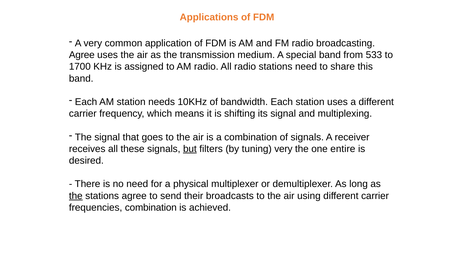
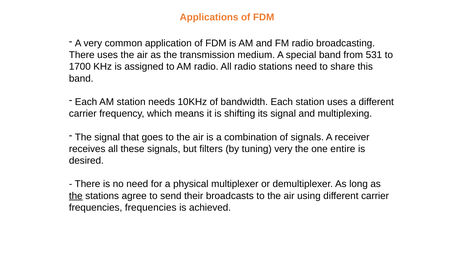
Agree at (82, 55): Agree -> There
533: 533 -> 531
but underline: present -> none
frequencies combination: combination -> frequencies
